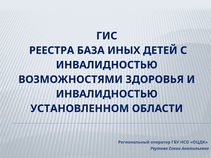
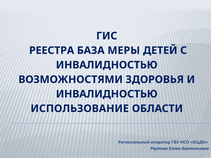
ИНЫХ: ИНЫХ -> МЕРЫ
УСТАНОВЛЕННОМ: УСТАНОВЛЕННОМ -> ИСПОЛЬЗОВАНИЕ
